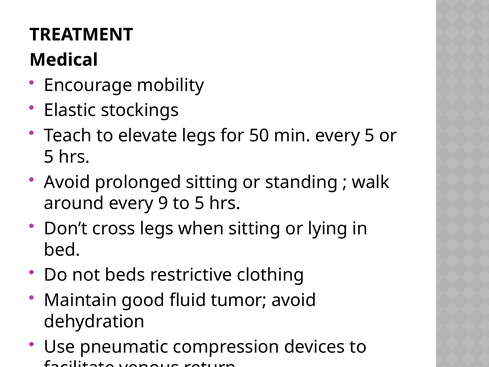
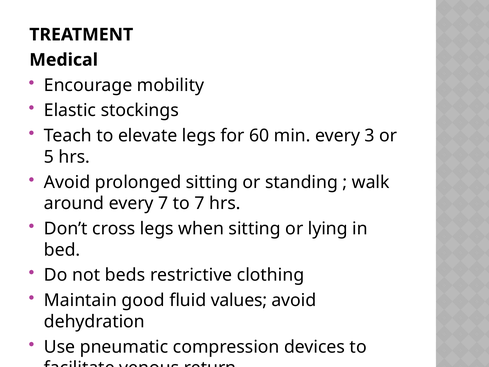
50: 50 -> 60
every 5: 5 -> 3
every 9: 9 -> 7
to 5: 5 -> 7
tumor: tumor -> values
